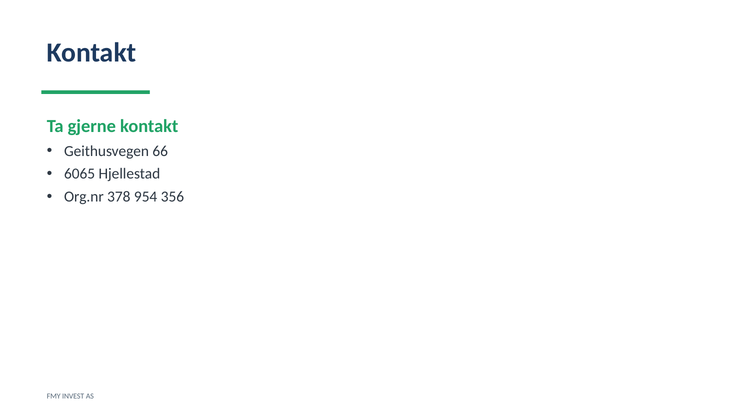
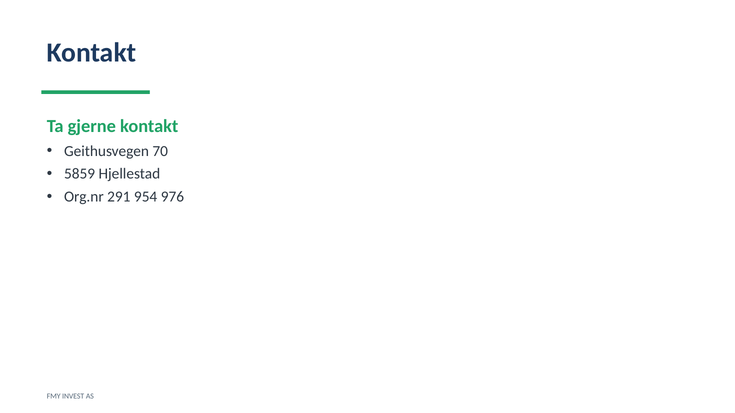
66: 66 -> 70
6065: 6065 -> 5859
378: 378 -> 291
356: 356 -> 976
